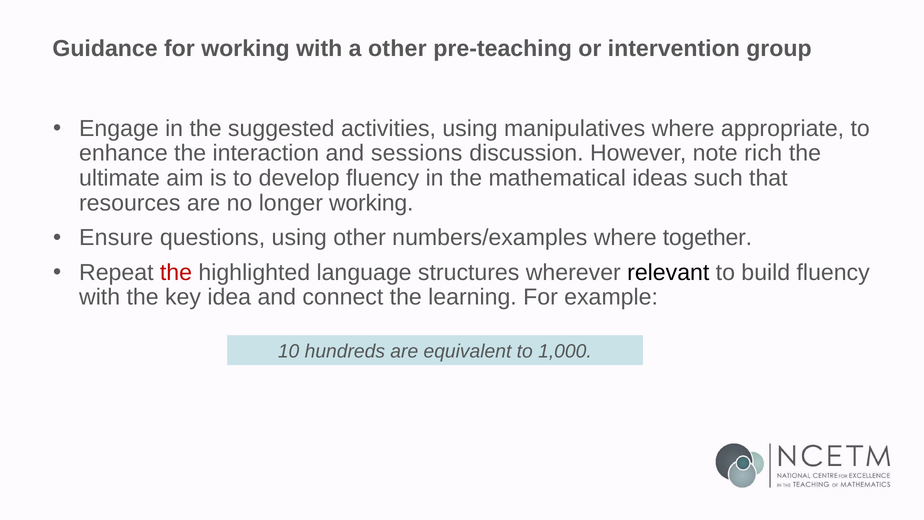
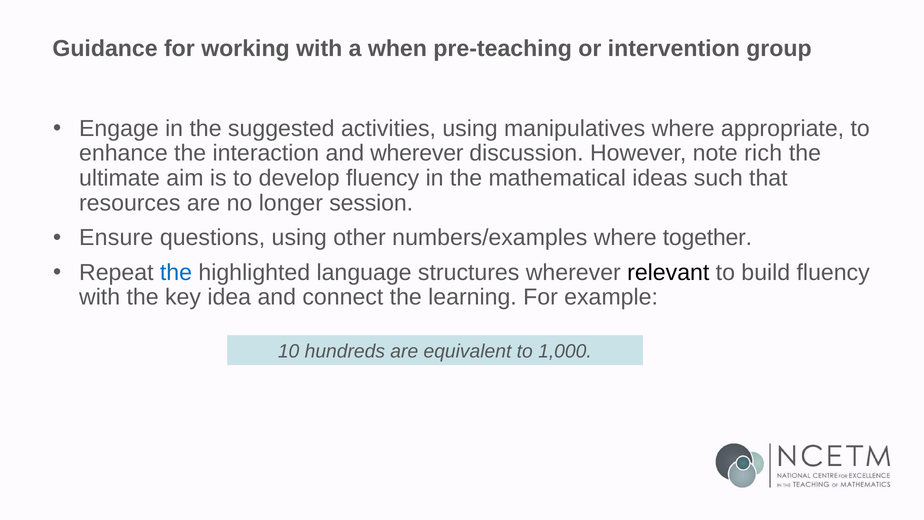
a other: other -> when
and sessions: sessions -> wherever
longer working: working -> session
the at (176, 272) colour: red -> blue
